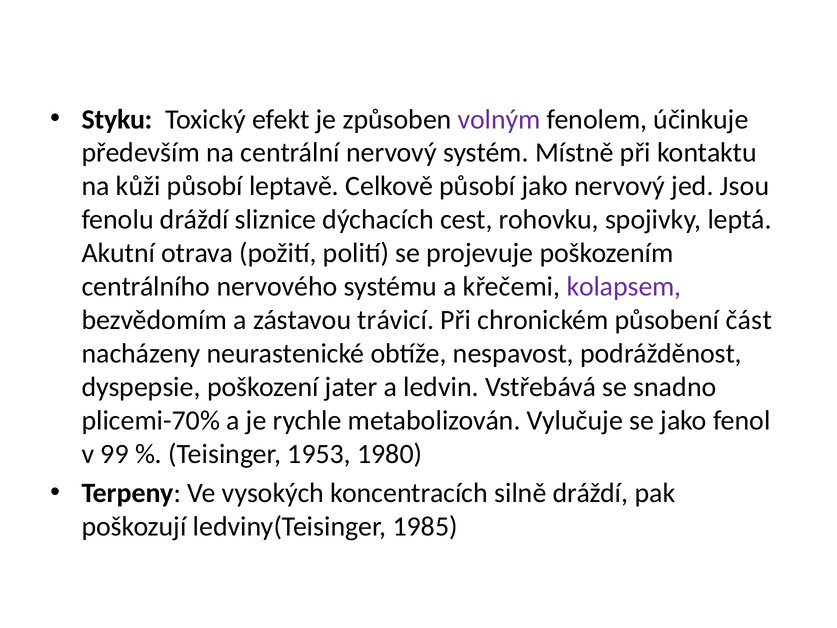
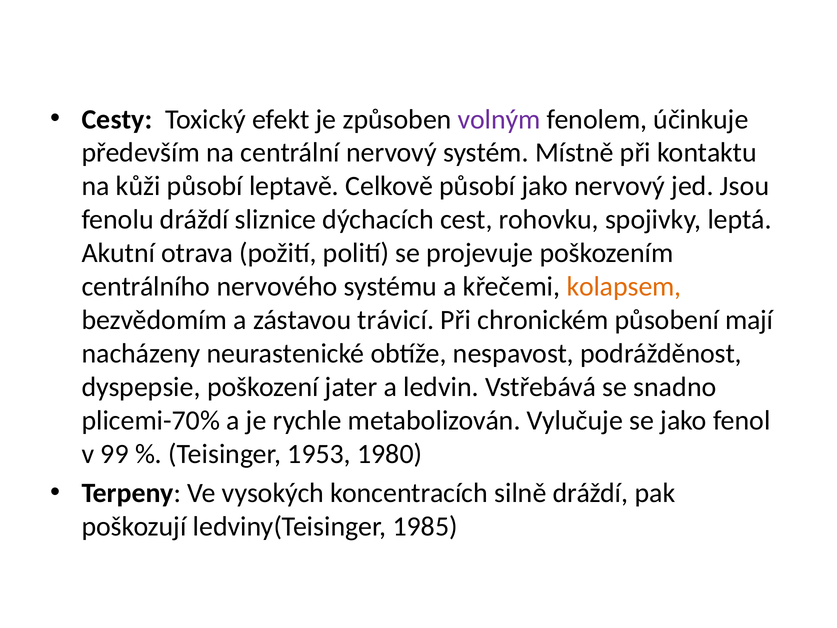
Styku: Styku -> Cesty
kolapsem colour: purple -> orange
část: část -> mají
